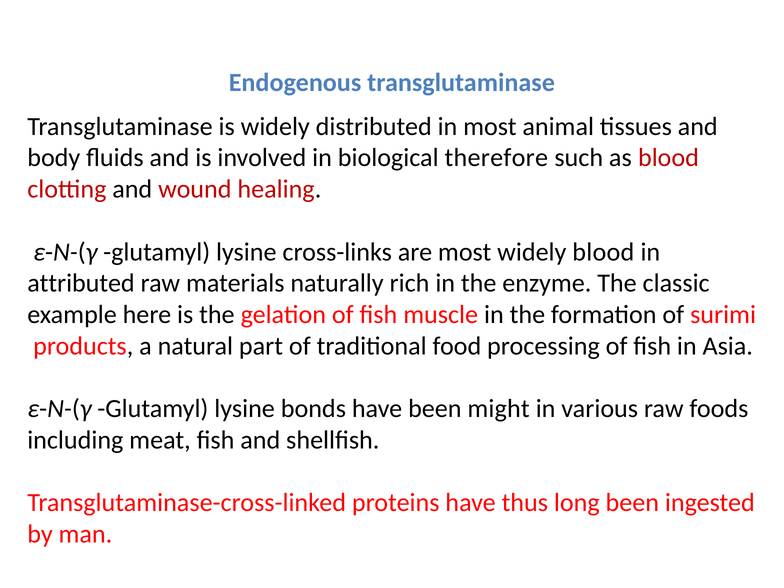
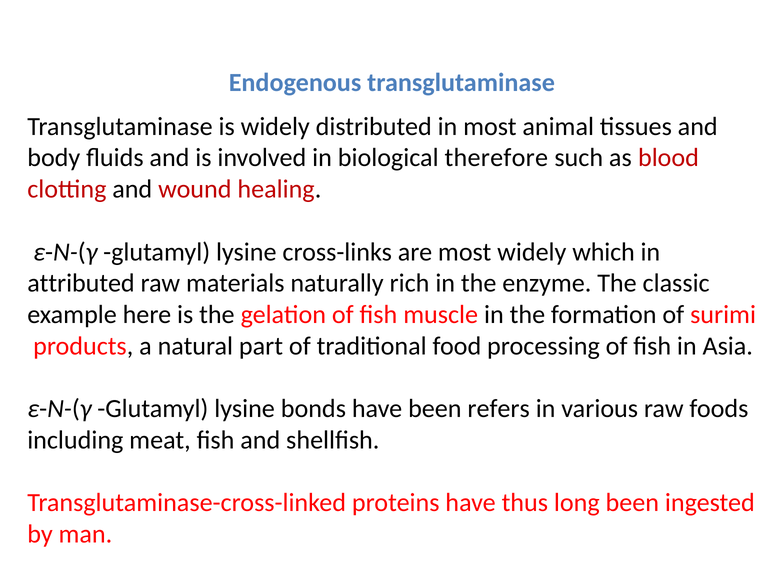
widely blood: blood -> which
might: might -> refers
